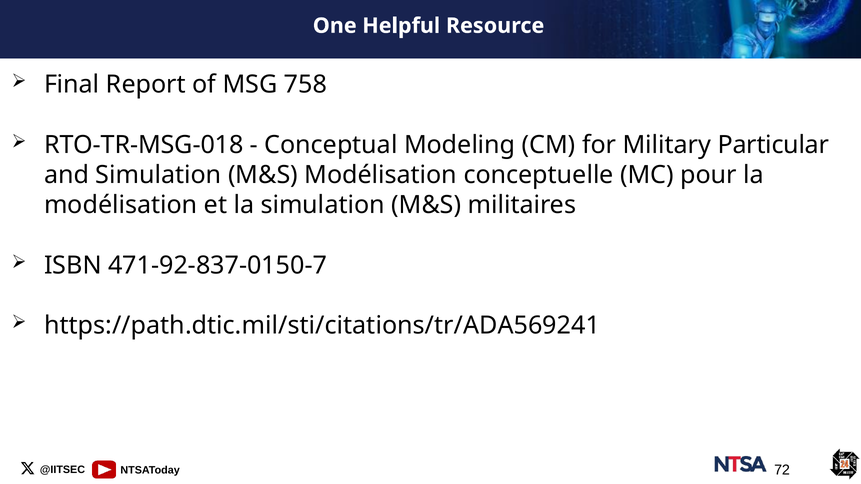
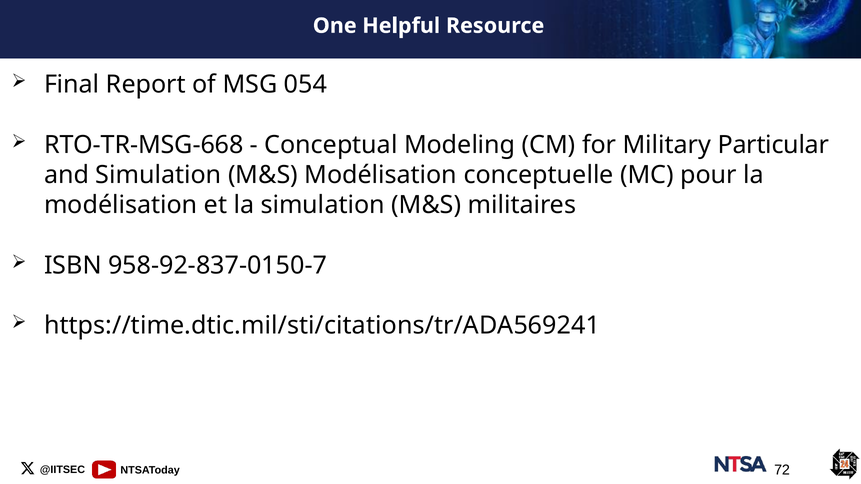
758: 758 -> 054
RTO-TR-MSG-018: RTO-TR-MSG-018 -> RTO-TR-MSG-668
471-92-837-0150-7: 471-92-837-0150-7 -> 958-92-837-0150-7
https://path.dtic.mil/sti/citations/tr/ADA569241: https://path.dtic.mil/sti/citations/tr/ADA569241 -> https://time.dtic.mil/sti/citations/tr/ADA569241
